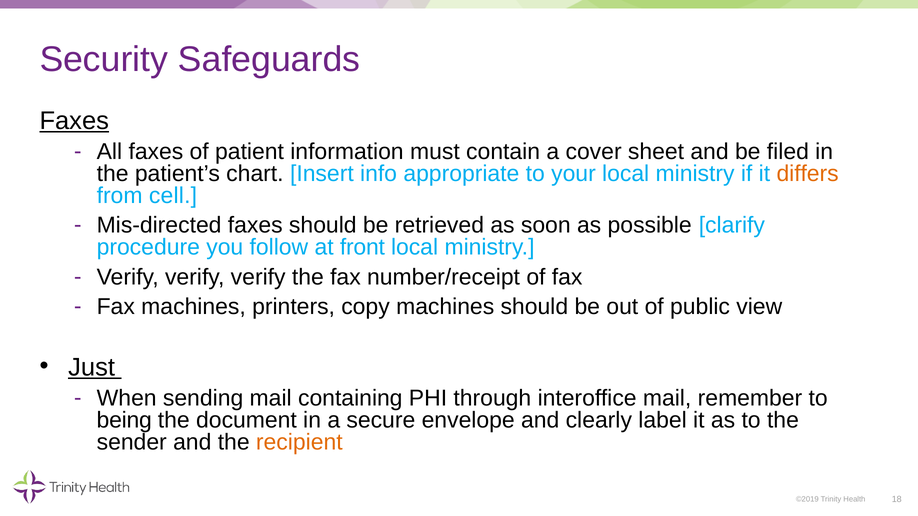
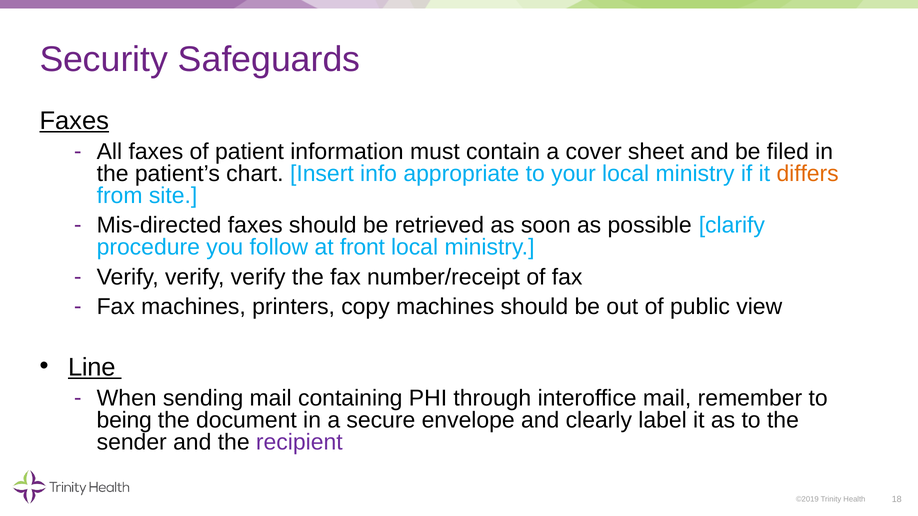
cell: cell -> site
Just: Just -> Line
recipient colour: orange -> purple
